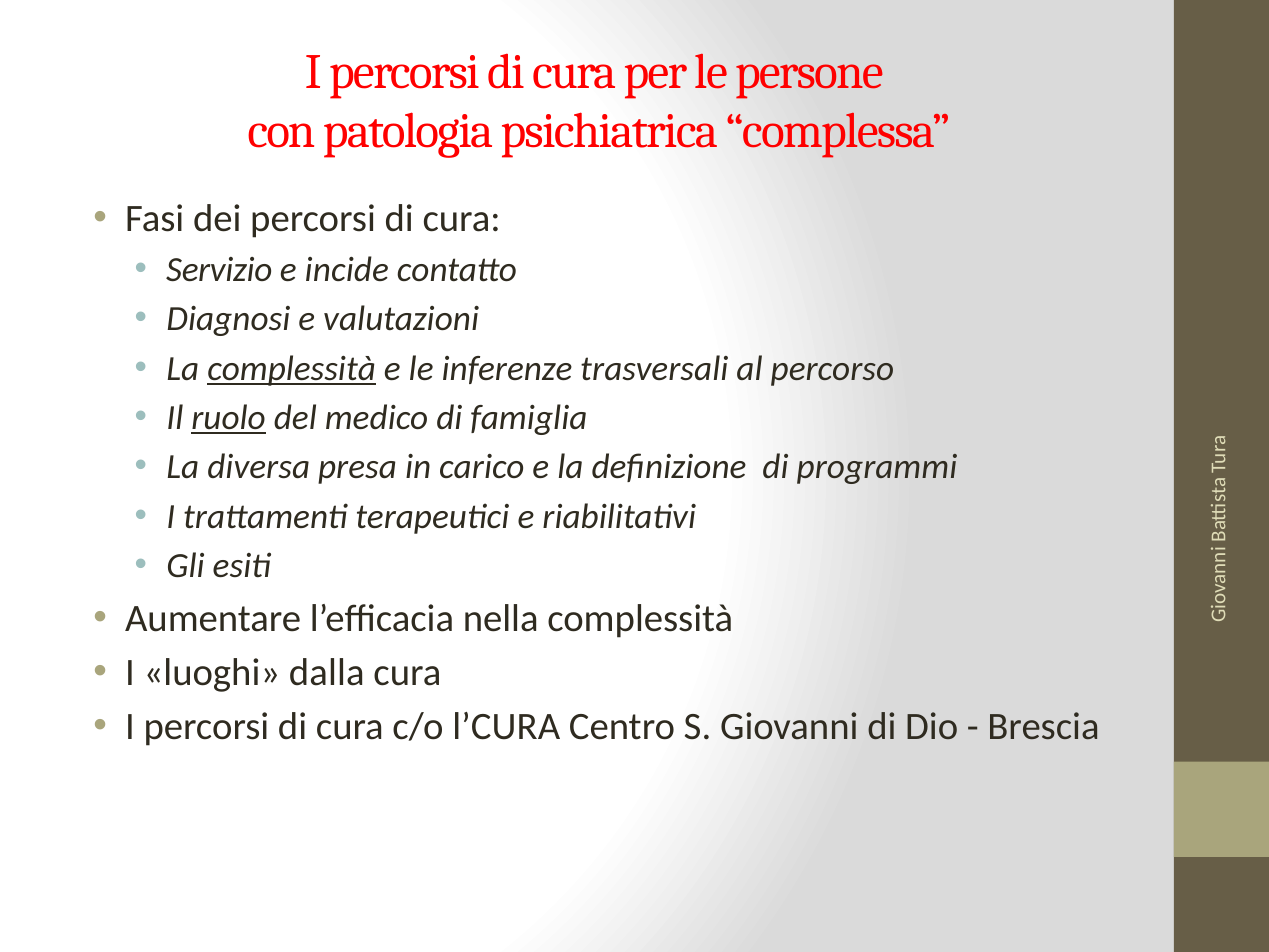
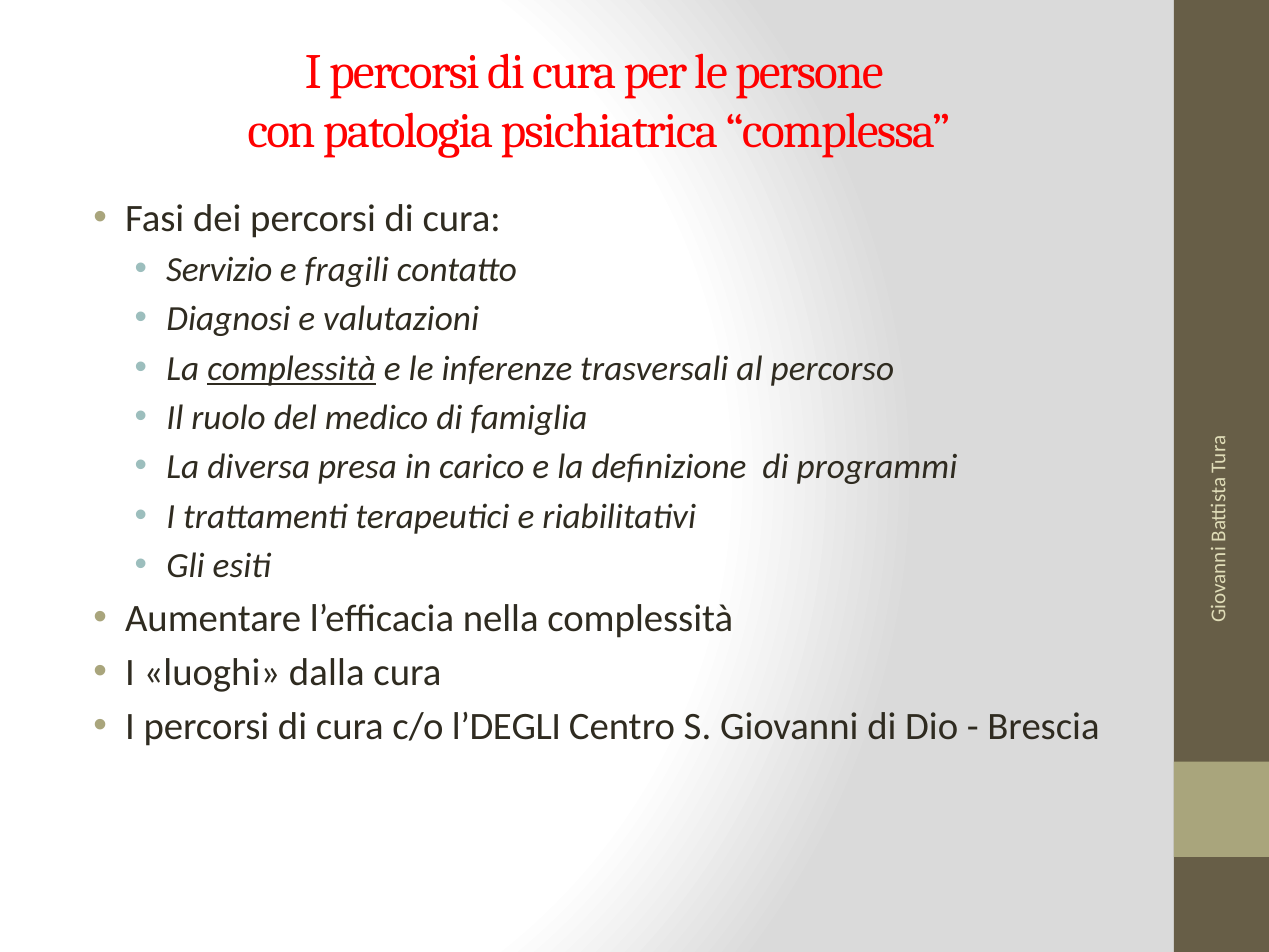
incide: incide -> fragili
ruolo underline: present -> none
l’CURA: l’CURA -> l’DEGLI
